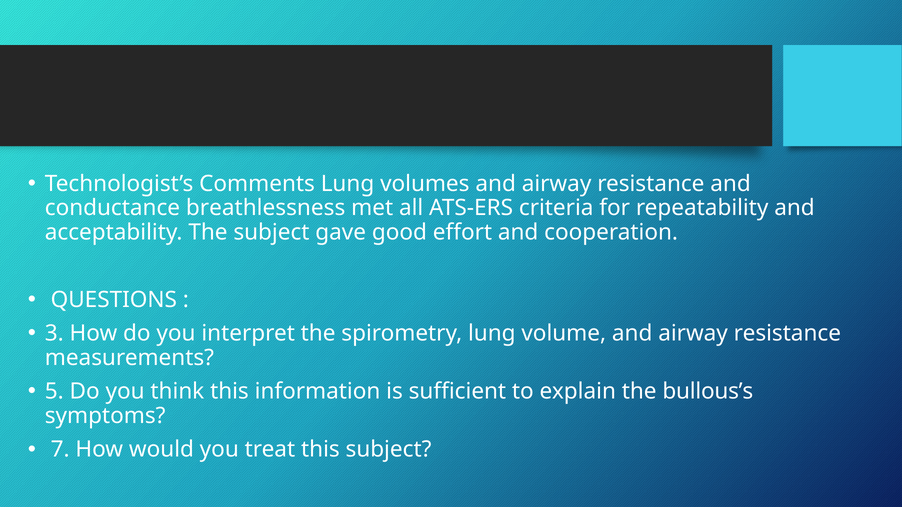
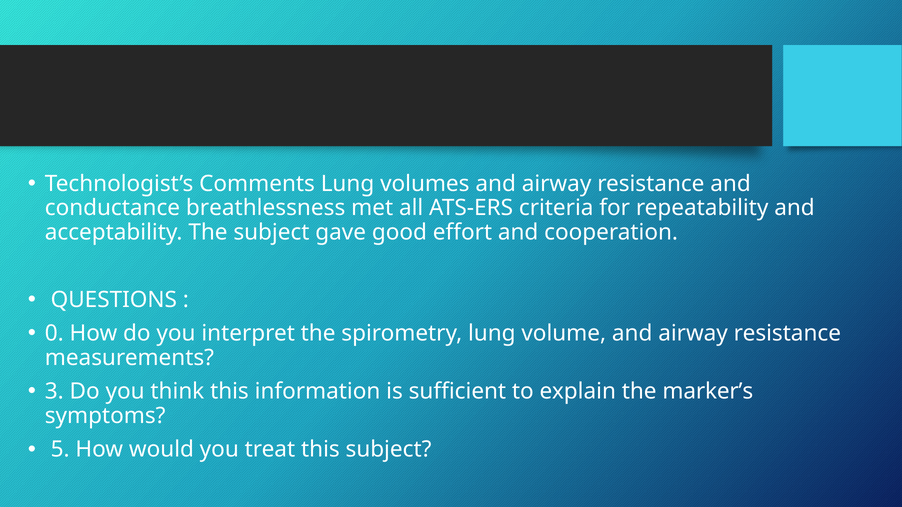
3: 3 -> 0
5: 5 -> 3
bullous’s: bullous’s -> marker’s
7: 7 -> 5
